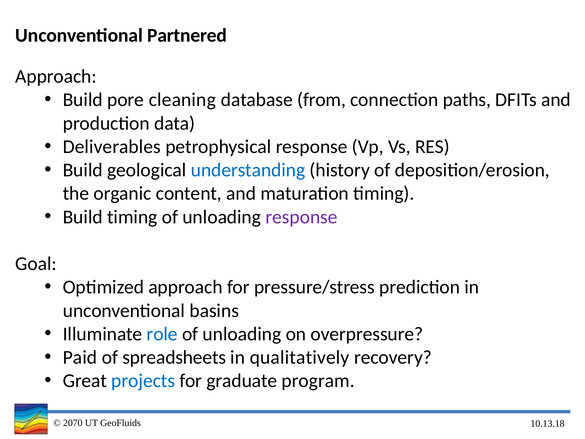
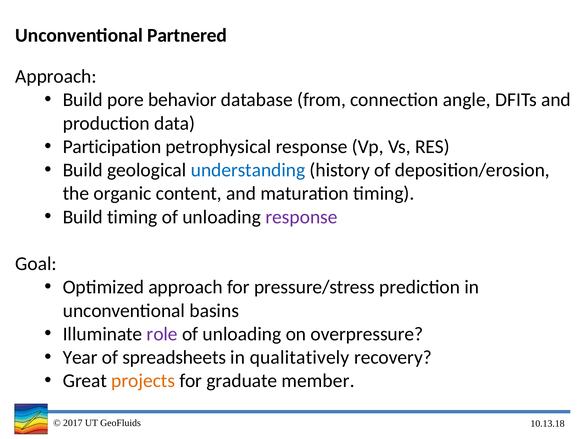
cleaning: cleaning -> behavior
paths: paths -> angle
Deliverables: Deliverables -> Participation
role colour: blue -> purple
Paid: Paid -> Year
projects colour: blue -> orange
program: program -> member
2070: 2070 -> 2017
